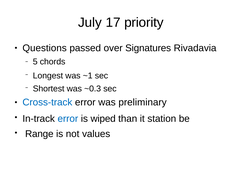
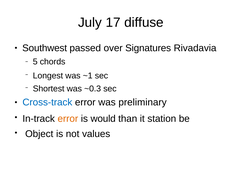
priority: priority -> diffuse
Questions: Questions -> Southwest
error at (68, 119) colour: blue -> orange
wiped: wiped -> would
Range: Range -> Object
